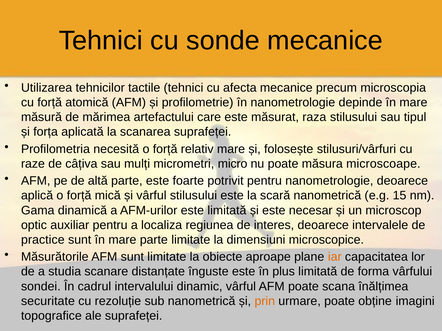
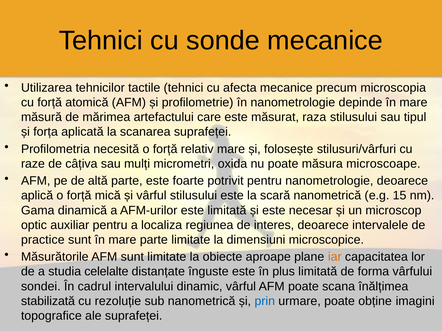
micro: micro -> oxida
scanare: scanare -> celelalte
securitate: securitate -> stabilizată
prin colour: orange -> blue
